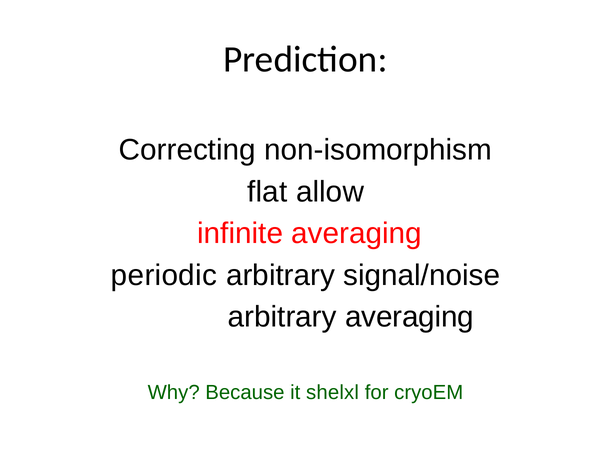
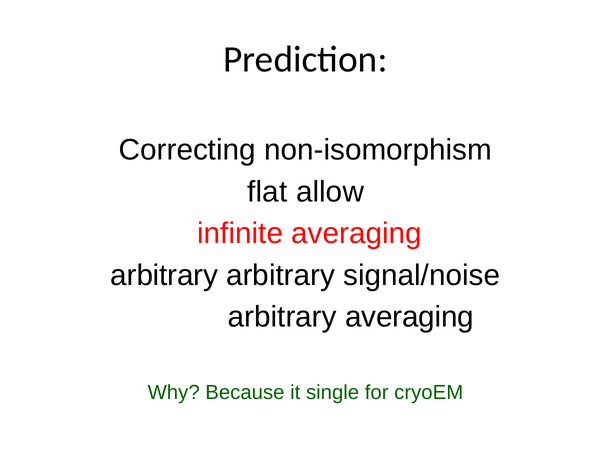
periodic at (164, 275): periodic -> arbitrary
shelxl: shelxl -> single
